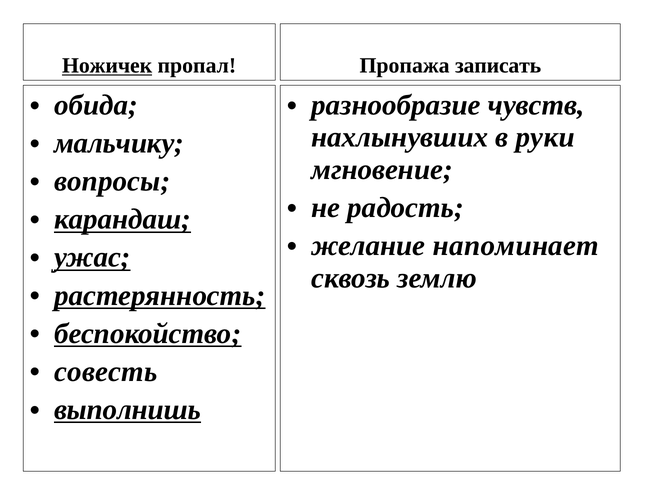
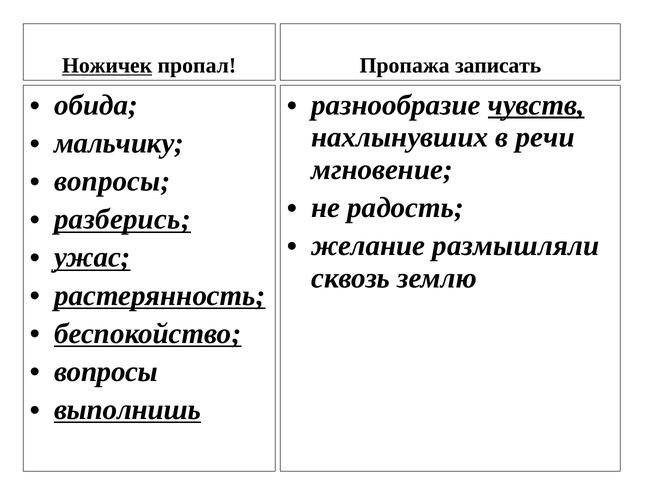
чувств underline: none -> present
руки: руки -> речи
карандаш: карандаш -> разберись
напоминает: напоминает -> размышляли
совесть at (106, 371): совесть -> вопросы
